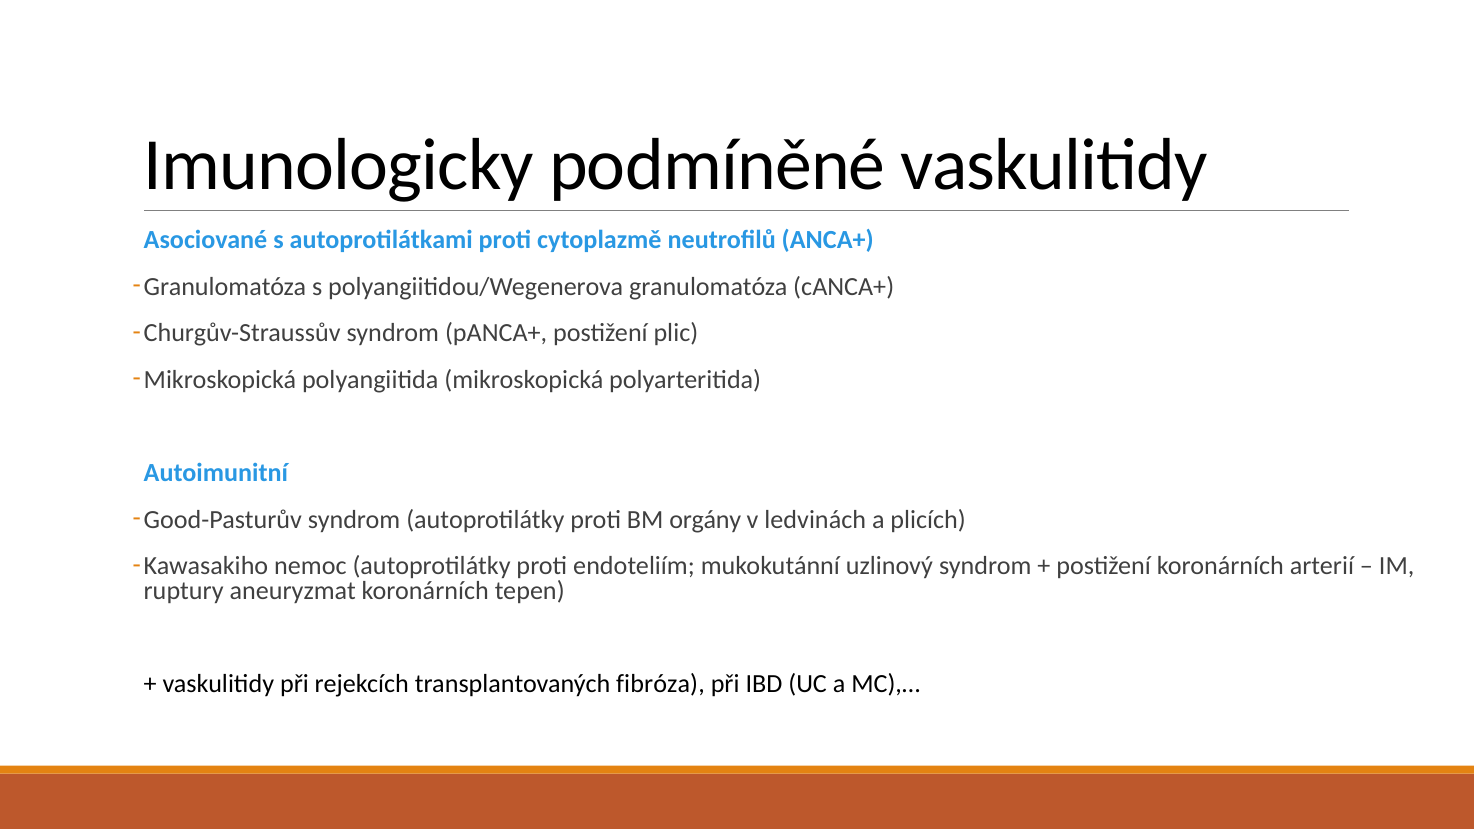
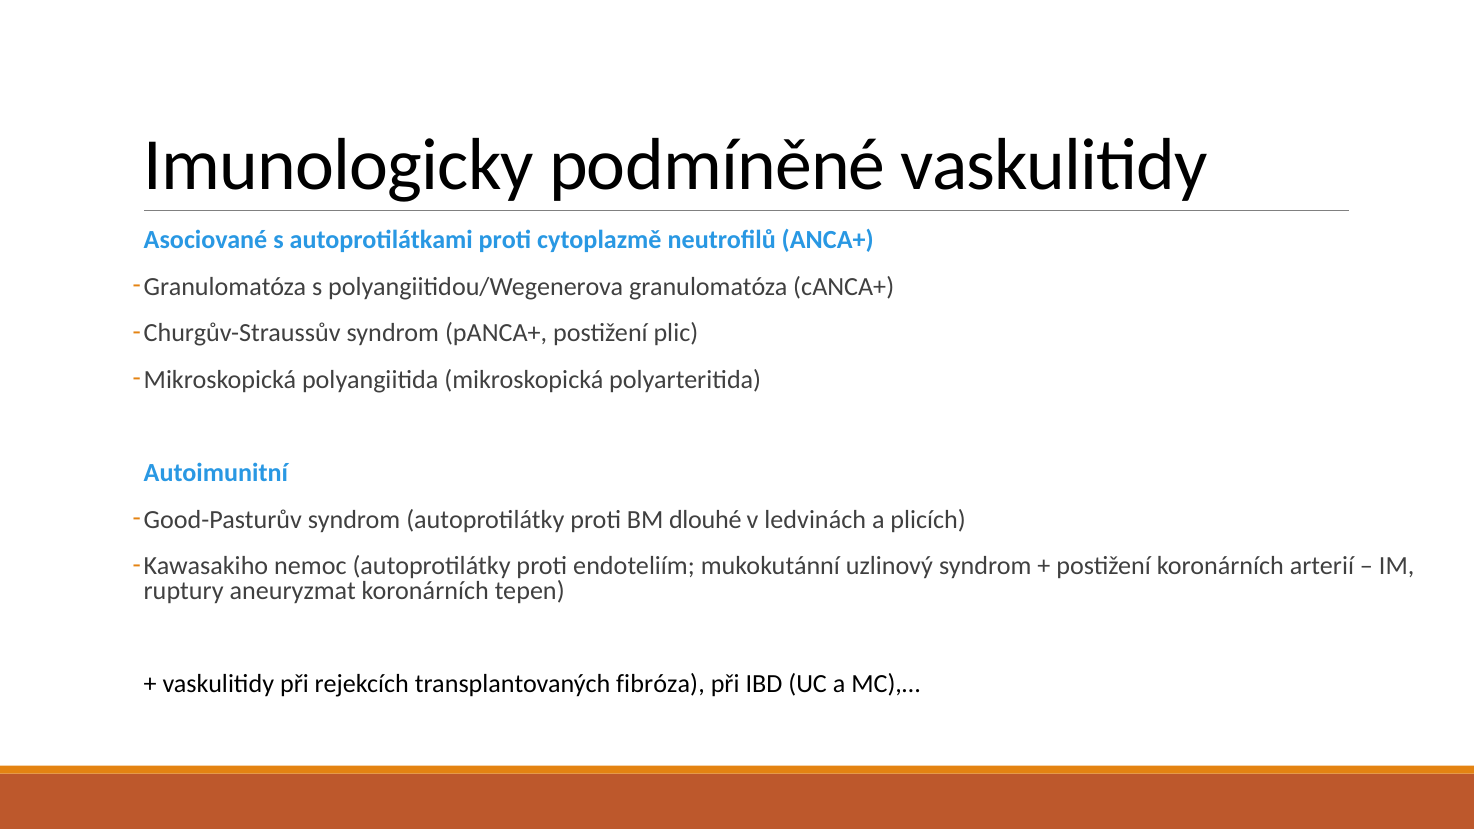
orgány: orgány -> dlouhé
